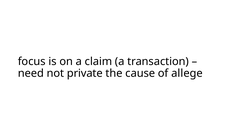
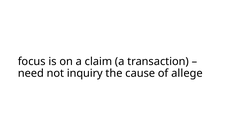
private: private -> inquiry
